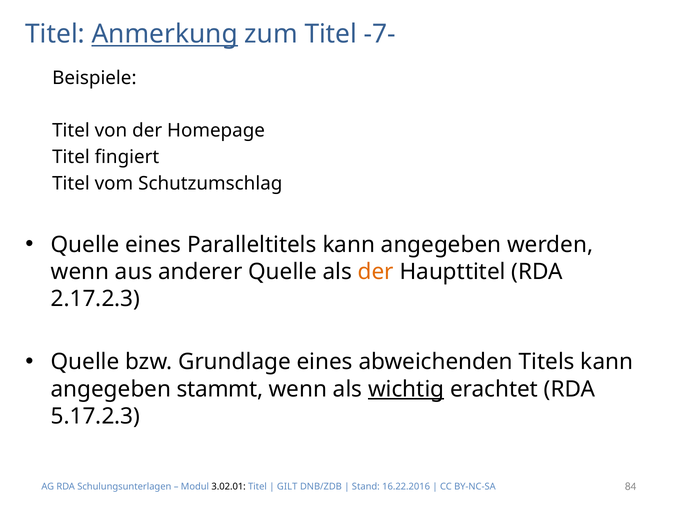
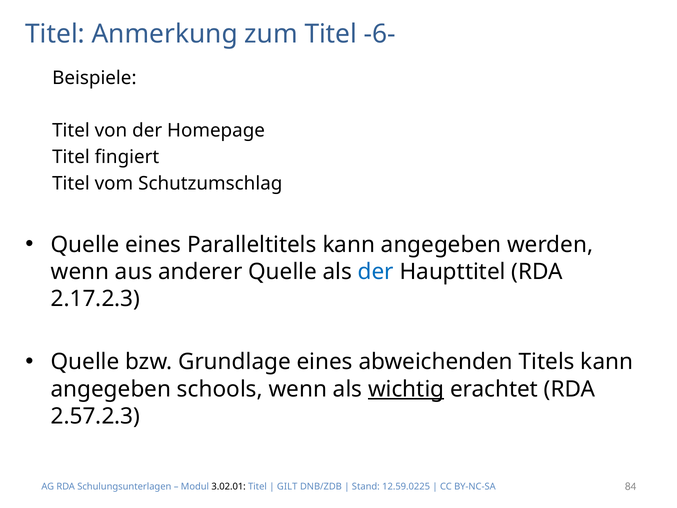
Anmerkung underline: present -> none
-7-: -7- -> -6-
der at (376, 272) colour: orange -> blue
stammt: stammt -> schools
5.17.2.3: 5.17.2.3 -> 2.57.2.3
16.22.2016: 16.22.2016 -> 12.59.0225
